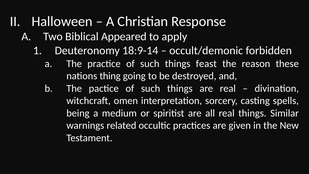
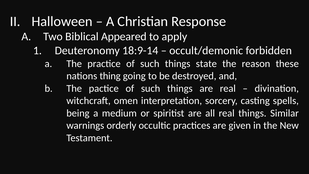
feast: feast -> state
related: related -> orderly
